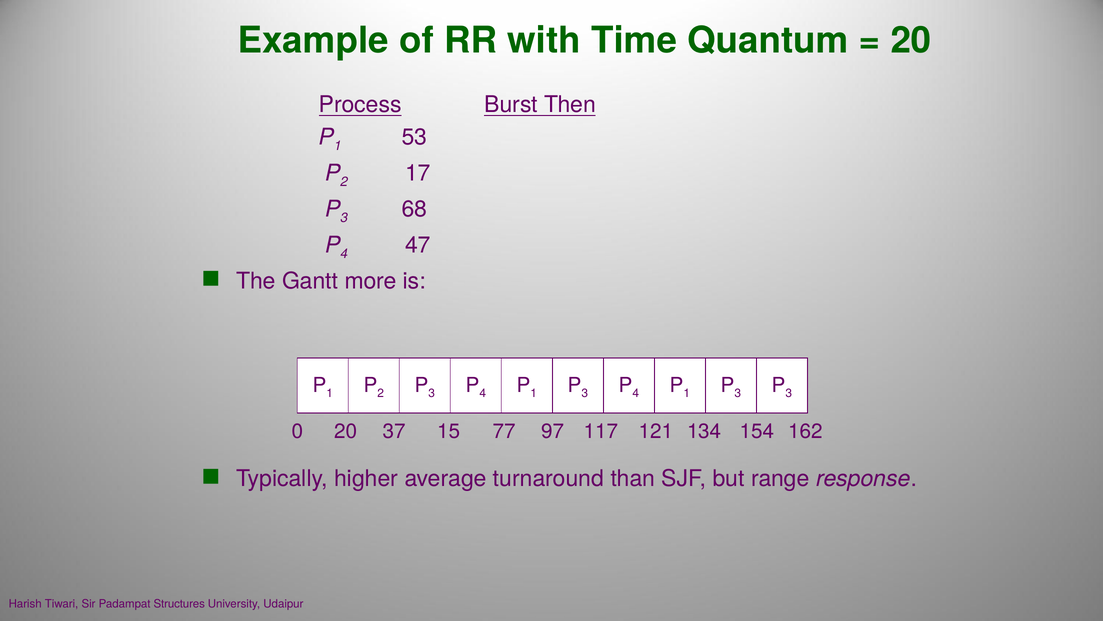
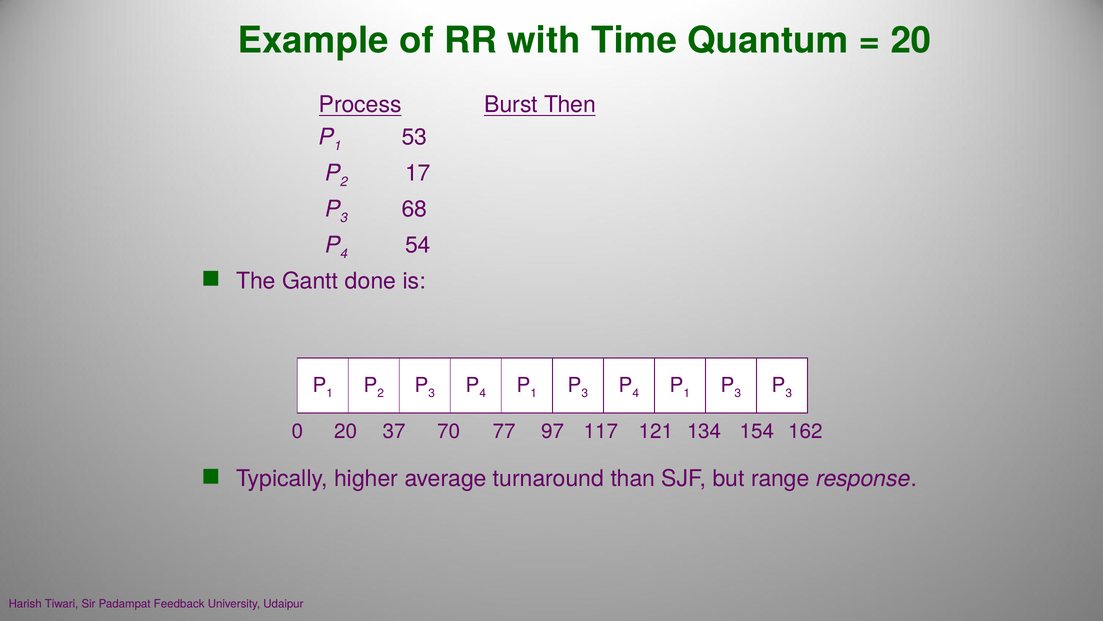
47: 47 -> 54
more: more -> done
15: 15 -> 70
Structures: Structures -> Feedback
